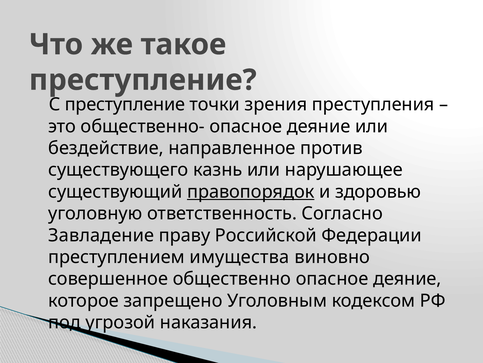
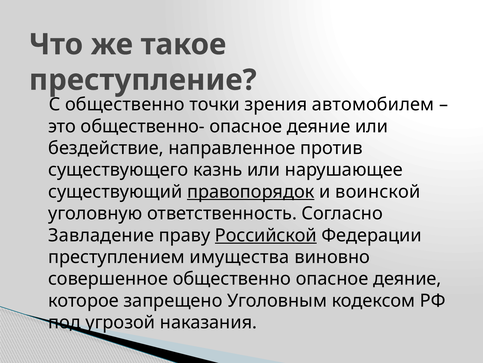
С преступление: преступление -> общественно
преступления: преступления -> автомобилем
здоровью: здоровью -> воинской
Российской underline: none -> present
